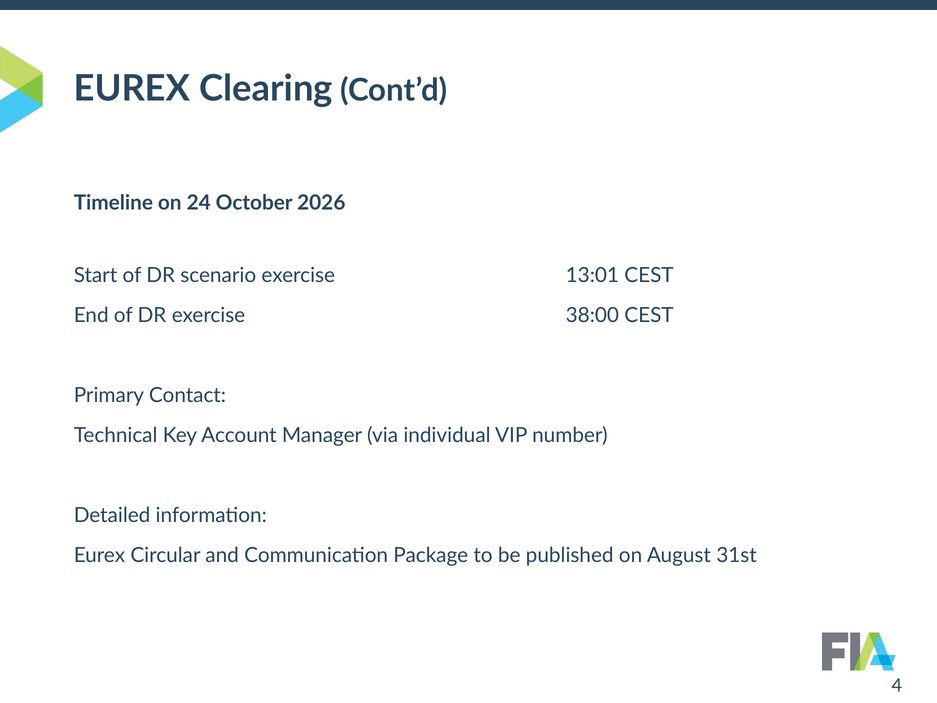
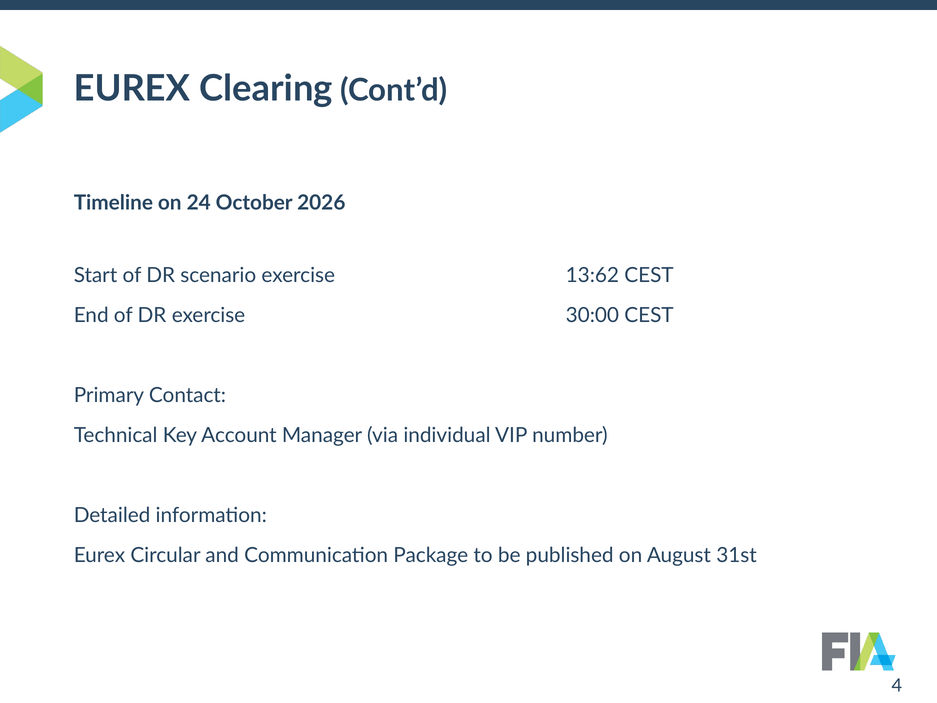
13:01: 13:01 -> 13:62
38:00: 38:00 -> 30:00
